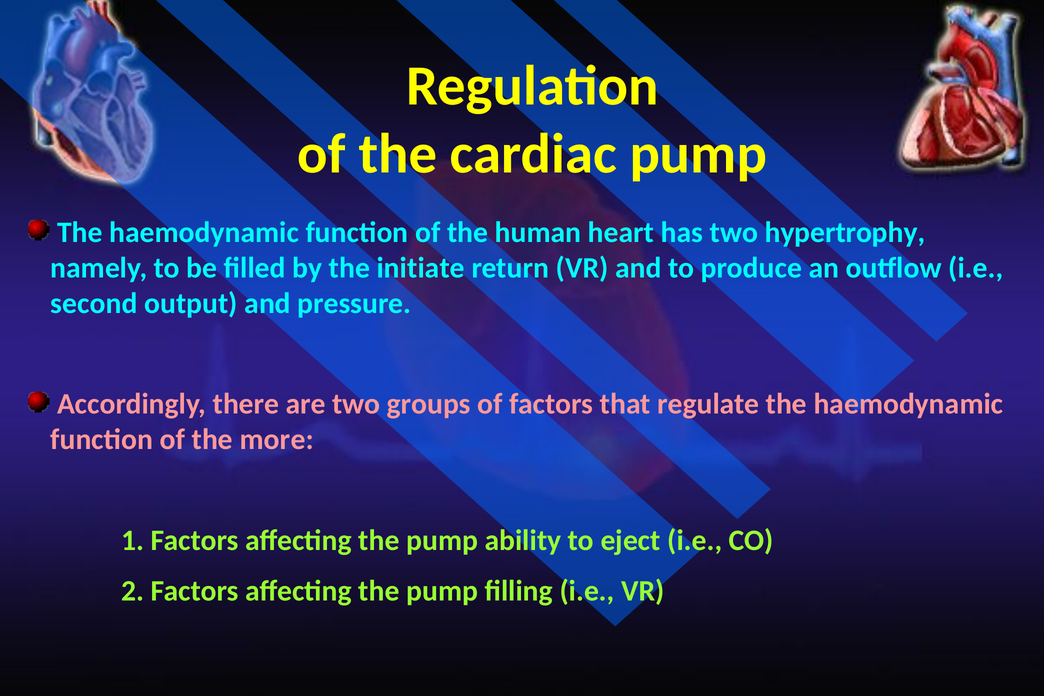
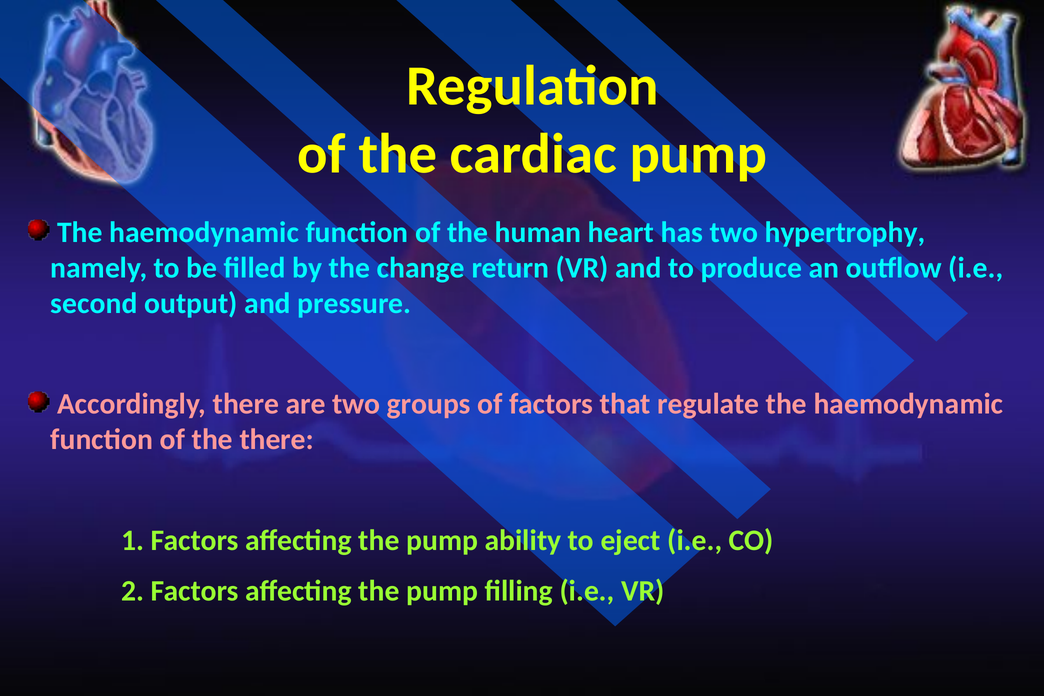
initiate: initiate -> change
the more: more -> there
